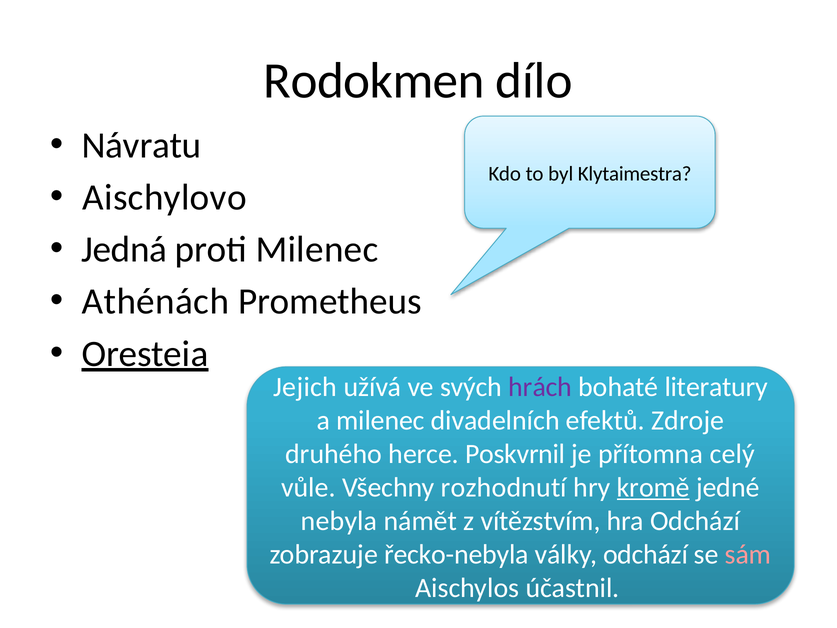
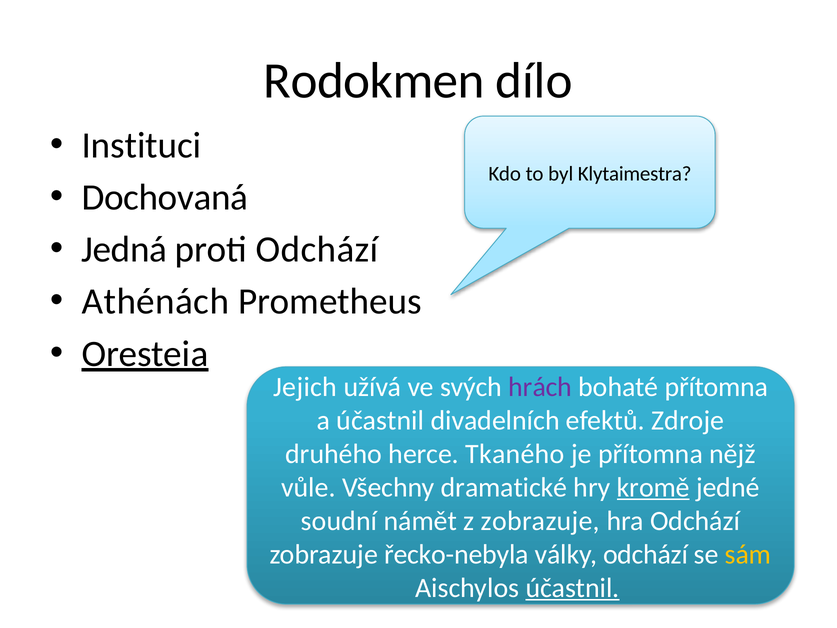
Návratu: Návratu -> Instituci
Aischylovo: Aischylovo -> Dochovaná
proti Milenec: Milenec -> Odchází
bohaté literatury: literatury -> přítomna
a milenec: milenec -> účastnil
Poskvrnil: Poskvrnil -> Tkaného
celý: celý -> nějž
rozhodnutí: rozhodnutí -> dramatické
nebyla: nebyla -> soudní
z vítězstvím: vítězstvím -> zobrazuje
sám colour: pink -> yellow
účastnil at (572, 588) underline: none -> present
